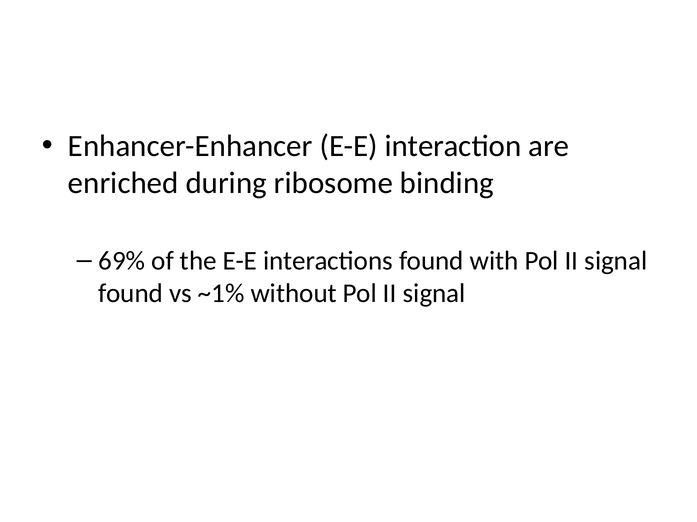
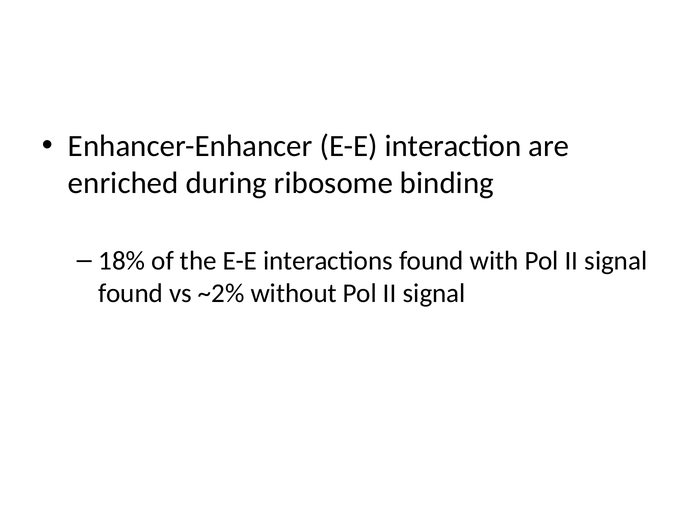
69%: 69% -> 18%
~1%: ~1% -> ~2%
